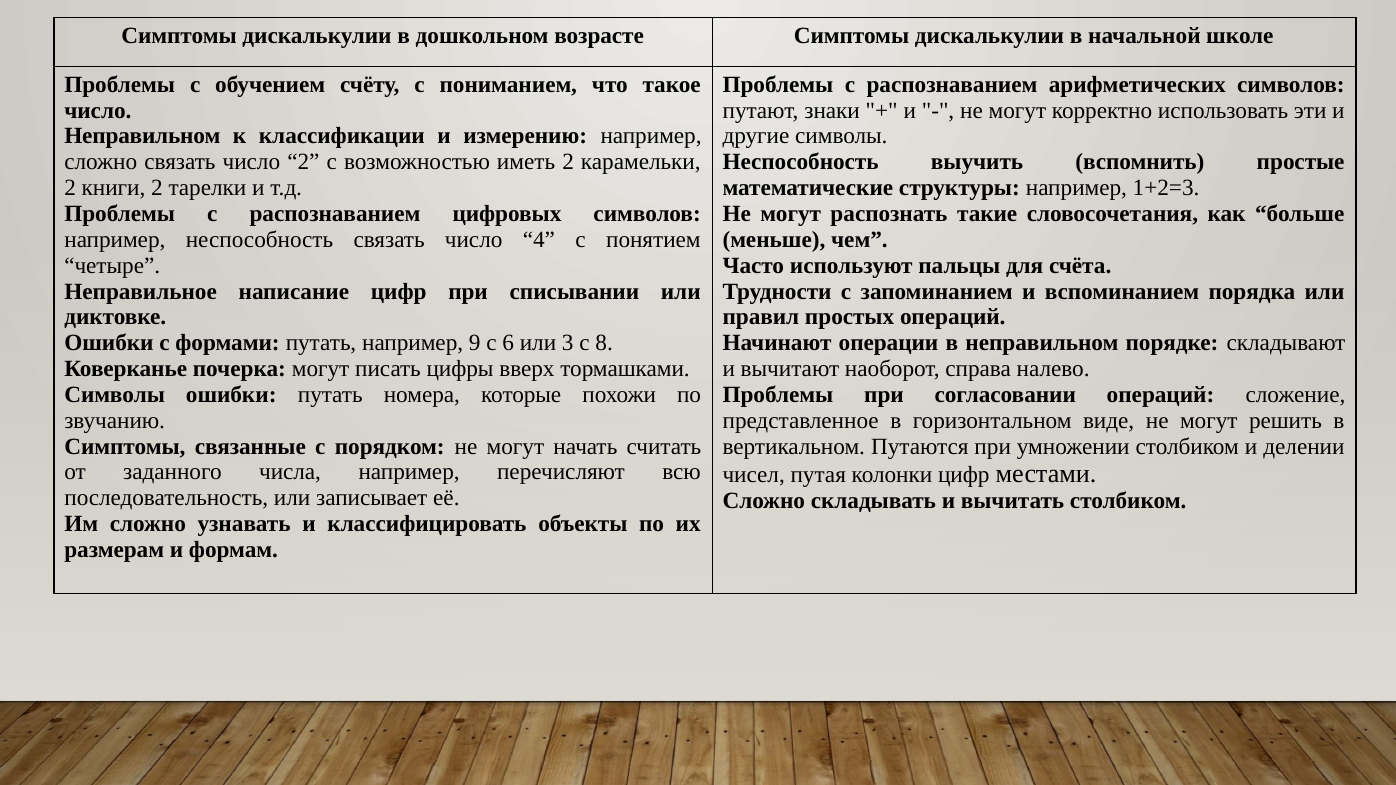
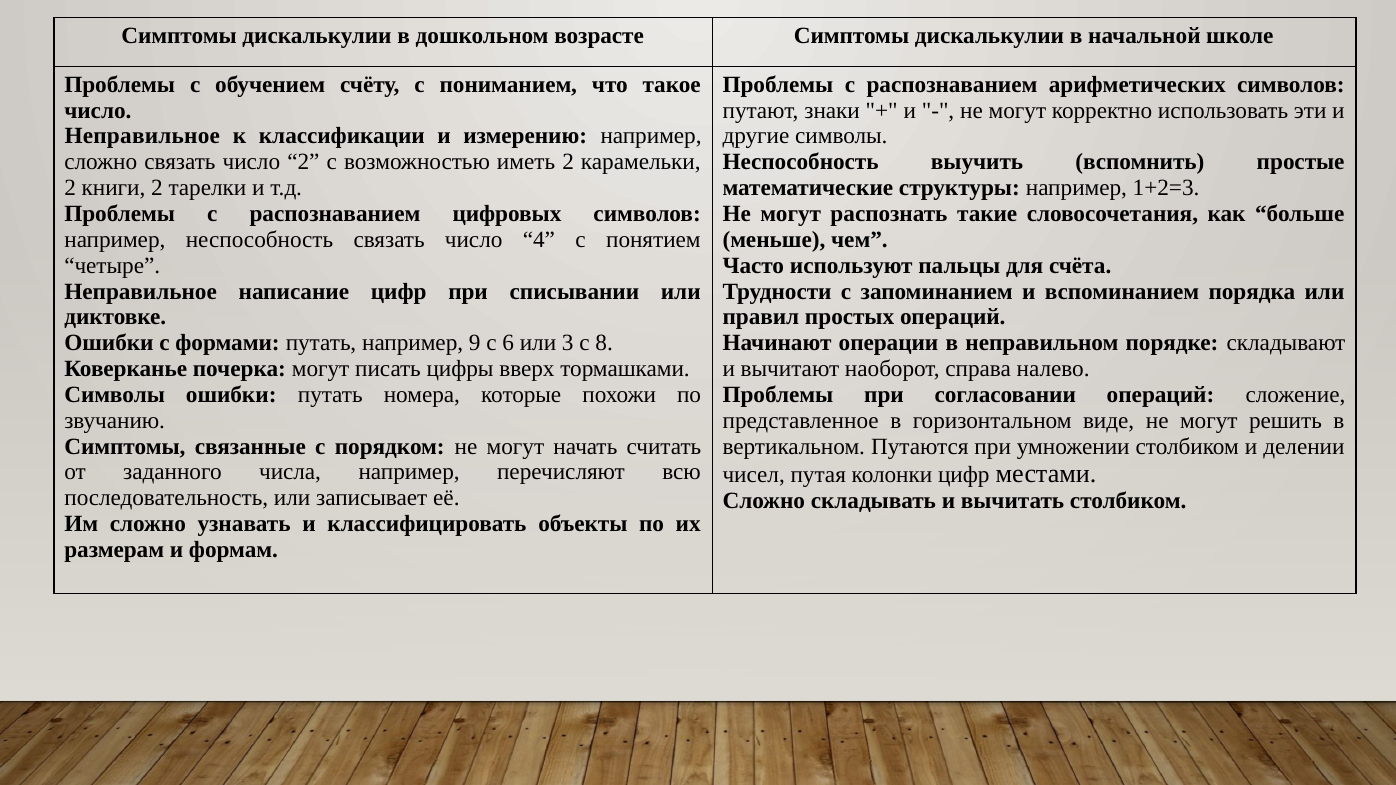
Неправильном at (142, 136): Неправильном -> Неправильное
